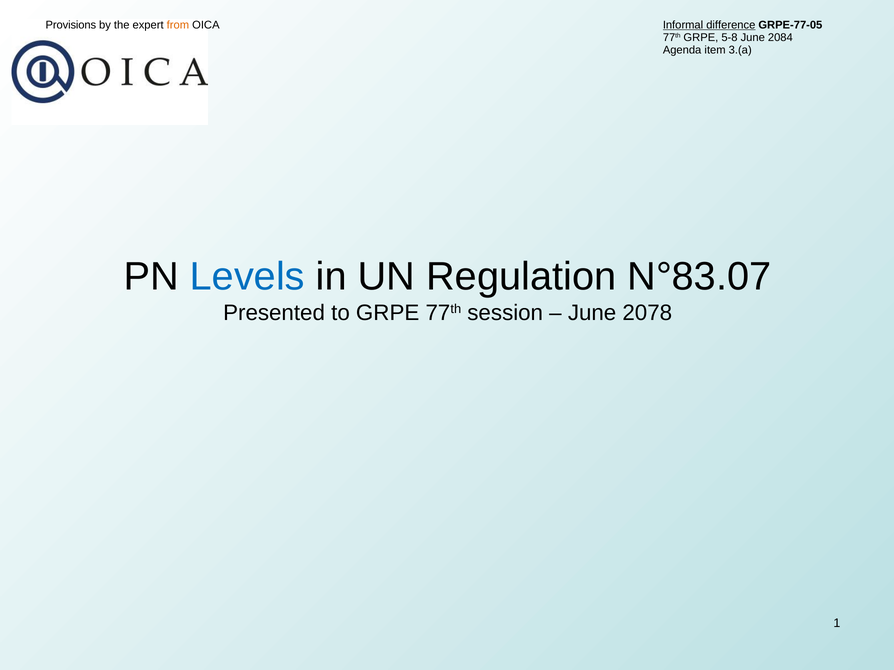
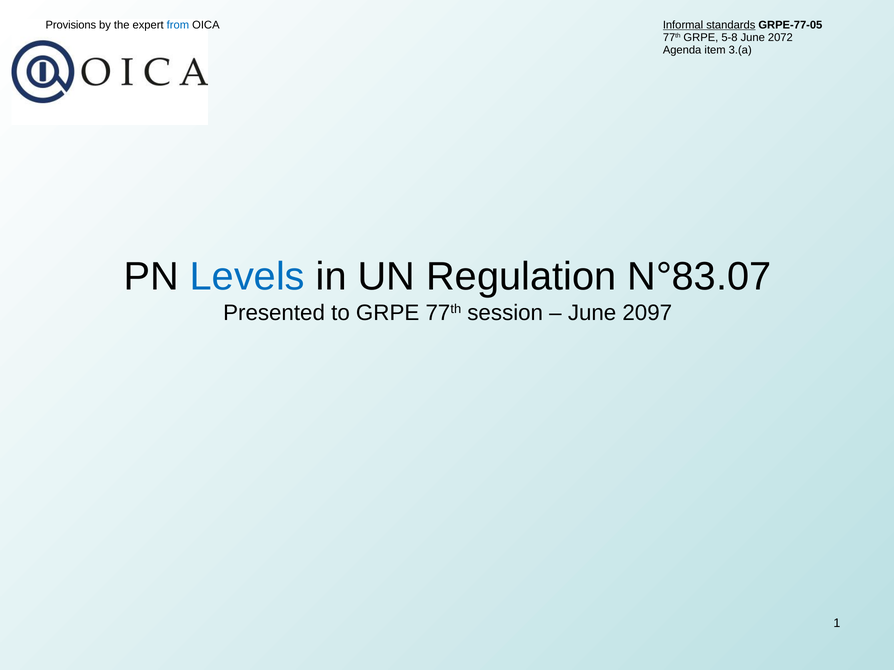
from colour: orange -> blue
difference: difference -> standards
2084: 2084 -> 2072
2078: 2078 -> 2097
